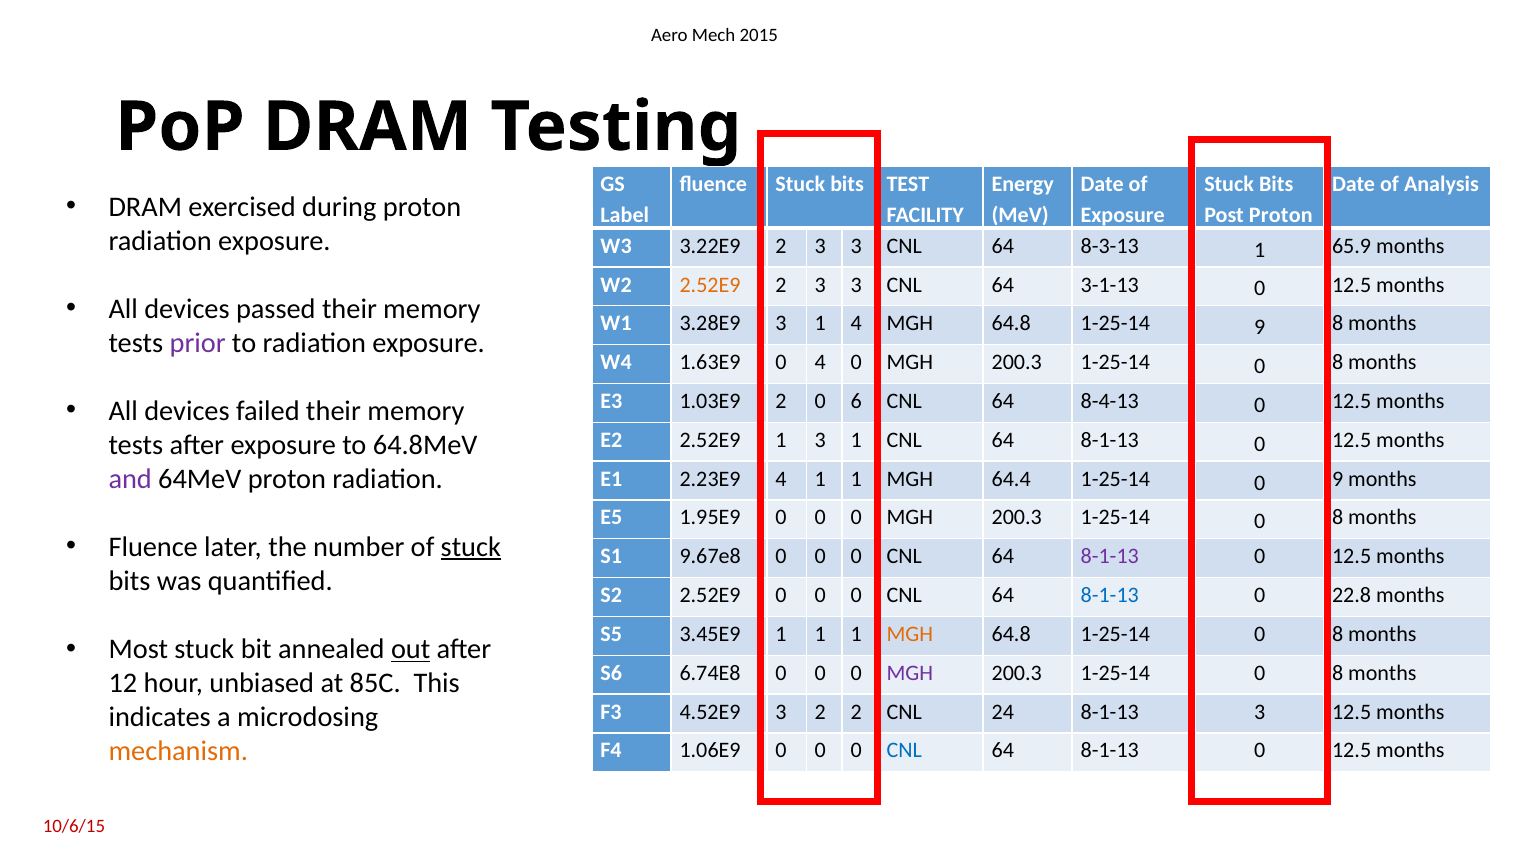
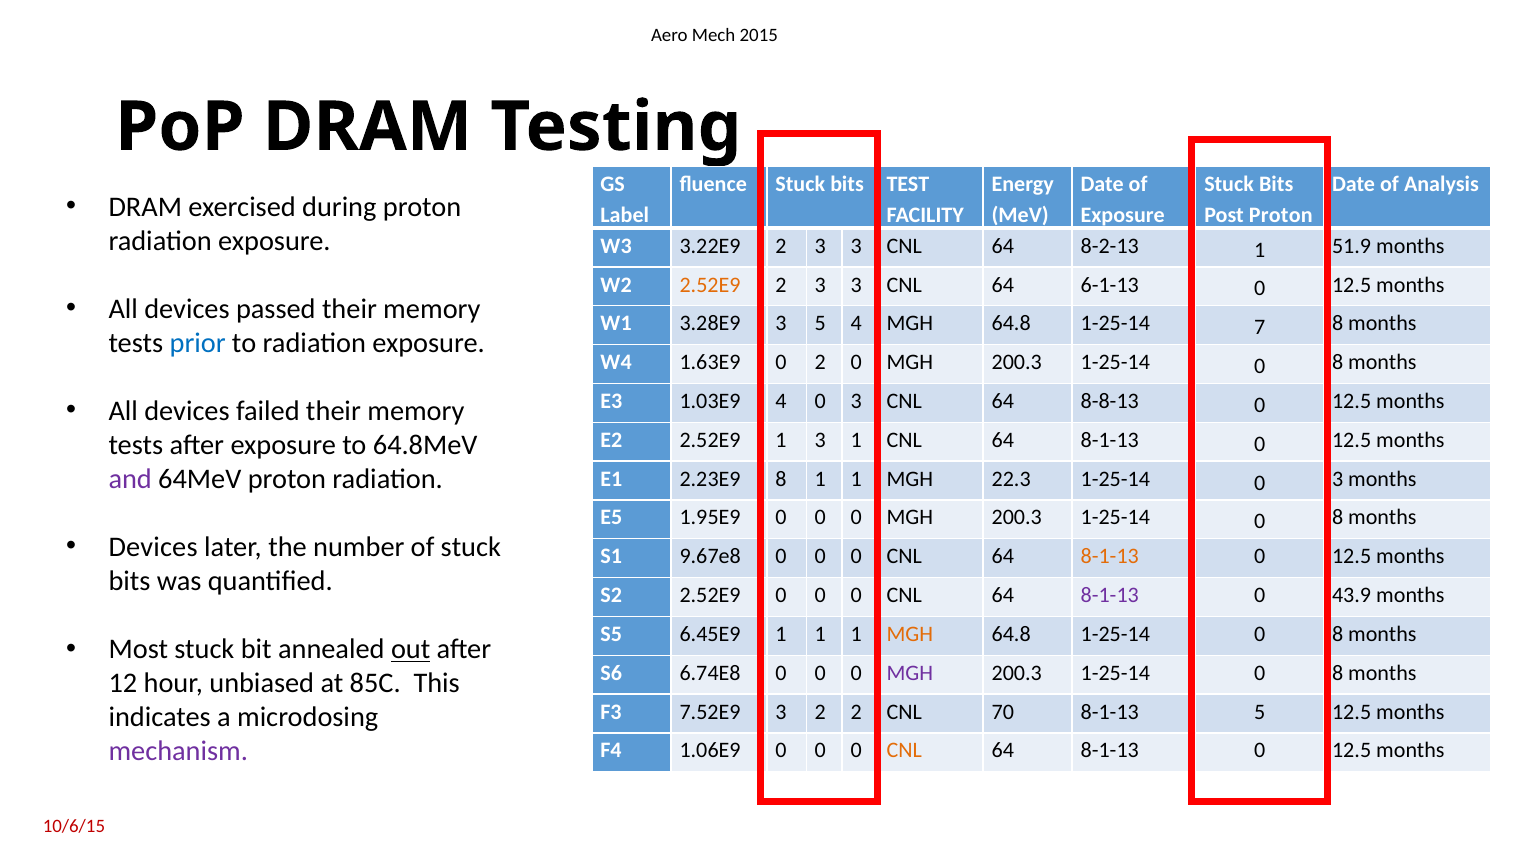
8-3-13: 8-3-13 -> 8-2-13
65.9: 65.9 -> 51.9
3-1-13: 3-1-13 -> 6-1-13
3.28E9 3 1: 1 -> 5
1-25-14 9: 9 -> 7
prior colour: purple -> blue
0 4: 4 -> 2
1.03E9 2: 2 -> 4
6 at (856, 401): 6 -> 3
8-4-13: 8-4-13 -> 8-8-13
2.23E9 4: 4 -> 8
64.4: 64.4 -> 22.3
1-25-14 0 9: 9 -> 3
Fluence at (153, 547): Fluence -> Devices
stuck at (471, 547) underline: present -> none
8-1-13 at (1110, 557) colour: purple -> orange
8-1-13 at (1110, 595) colour: blue -> purple
22.8: 22.8 -> 43.9
3.45E9: 3.45E9 -> 6.45E9
4.52E9: 4.52E9 -> 7.52E9
24: 24 -> 70
8-1-13 3: 3 -> 5
mechanism colour: orange -> purple
CNL at (904, 751) colour: blue -> orange
